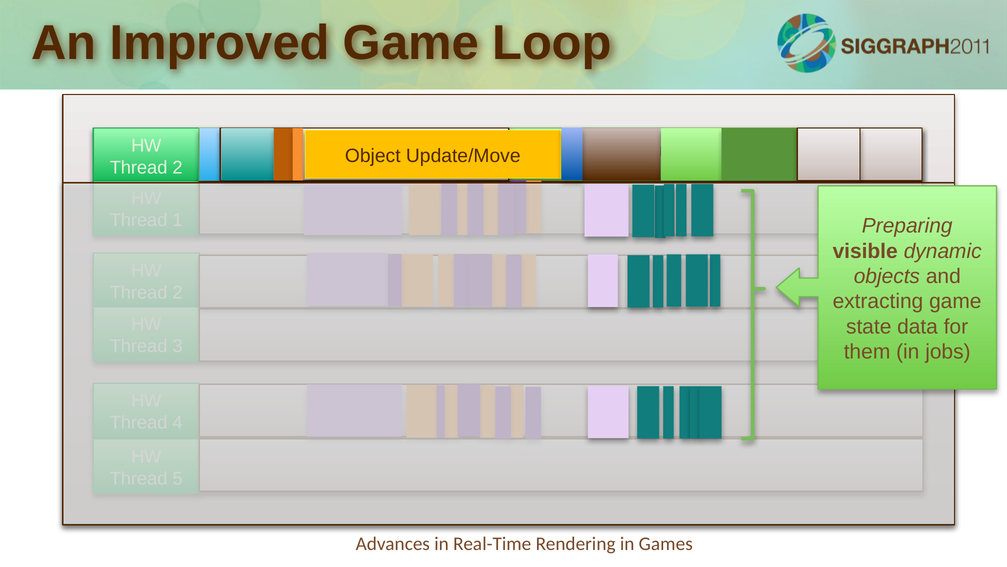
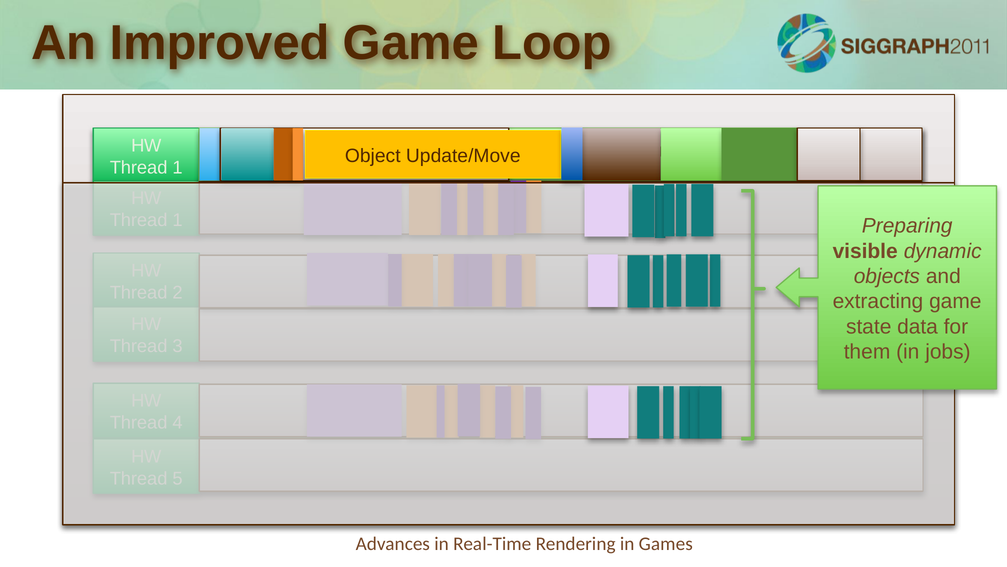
2 at (178, 167): 2 -> 1
